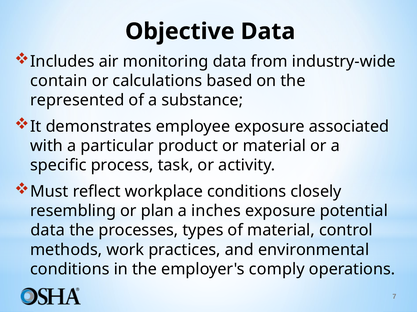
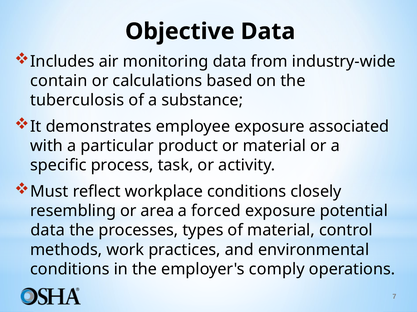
represented: represented -> tuberculosis
plan: plan -> area
inches: inches -> forced
